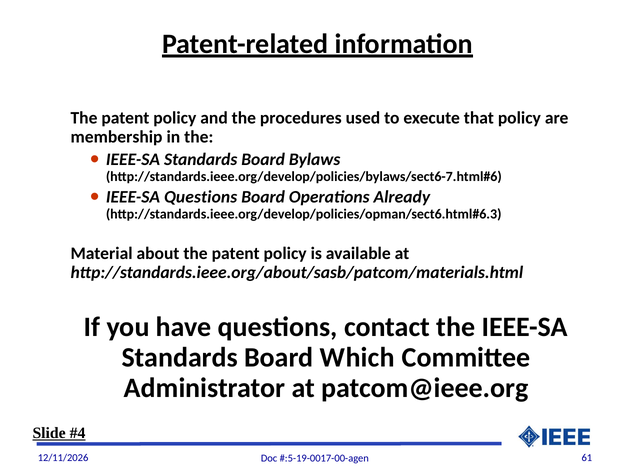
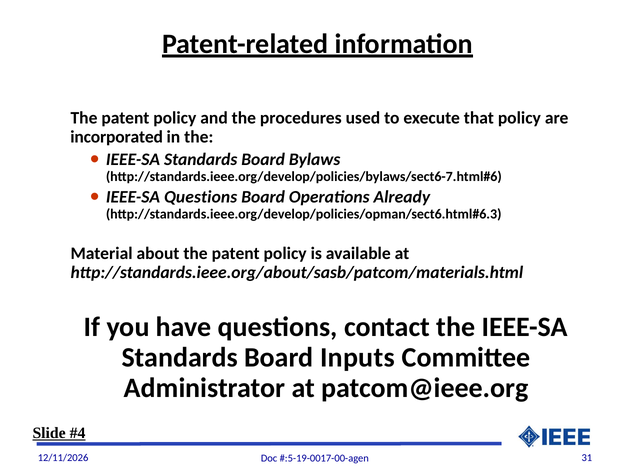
membership: membership -> incorporated
Which: Which -> Inputs
61: 61 -> 31
